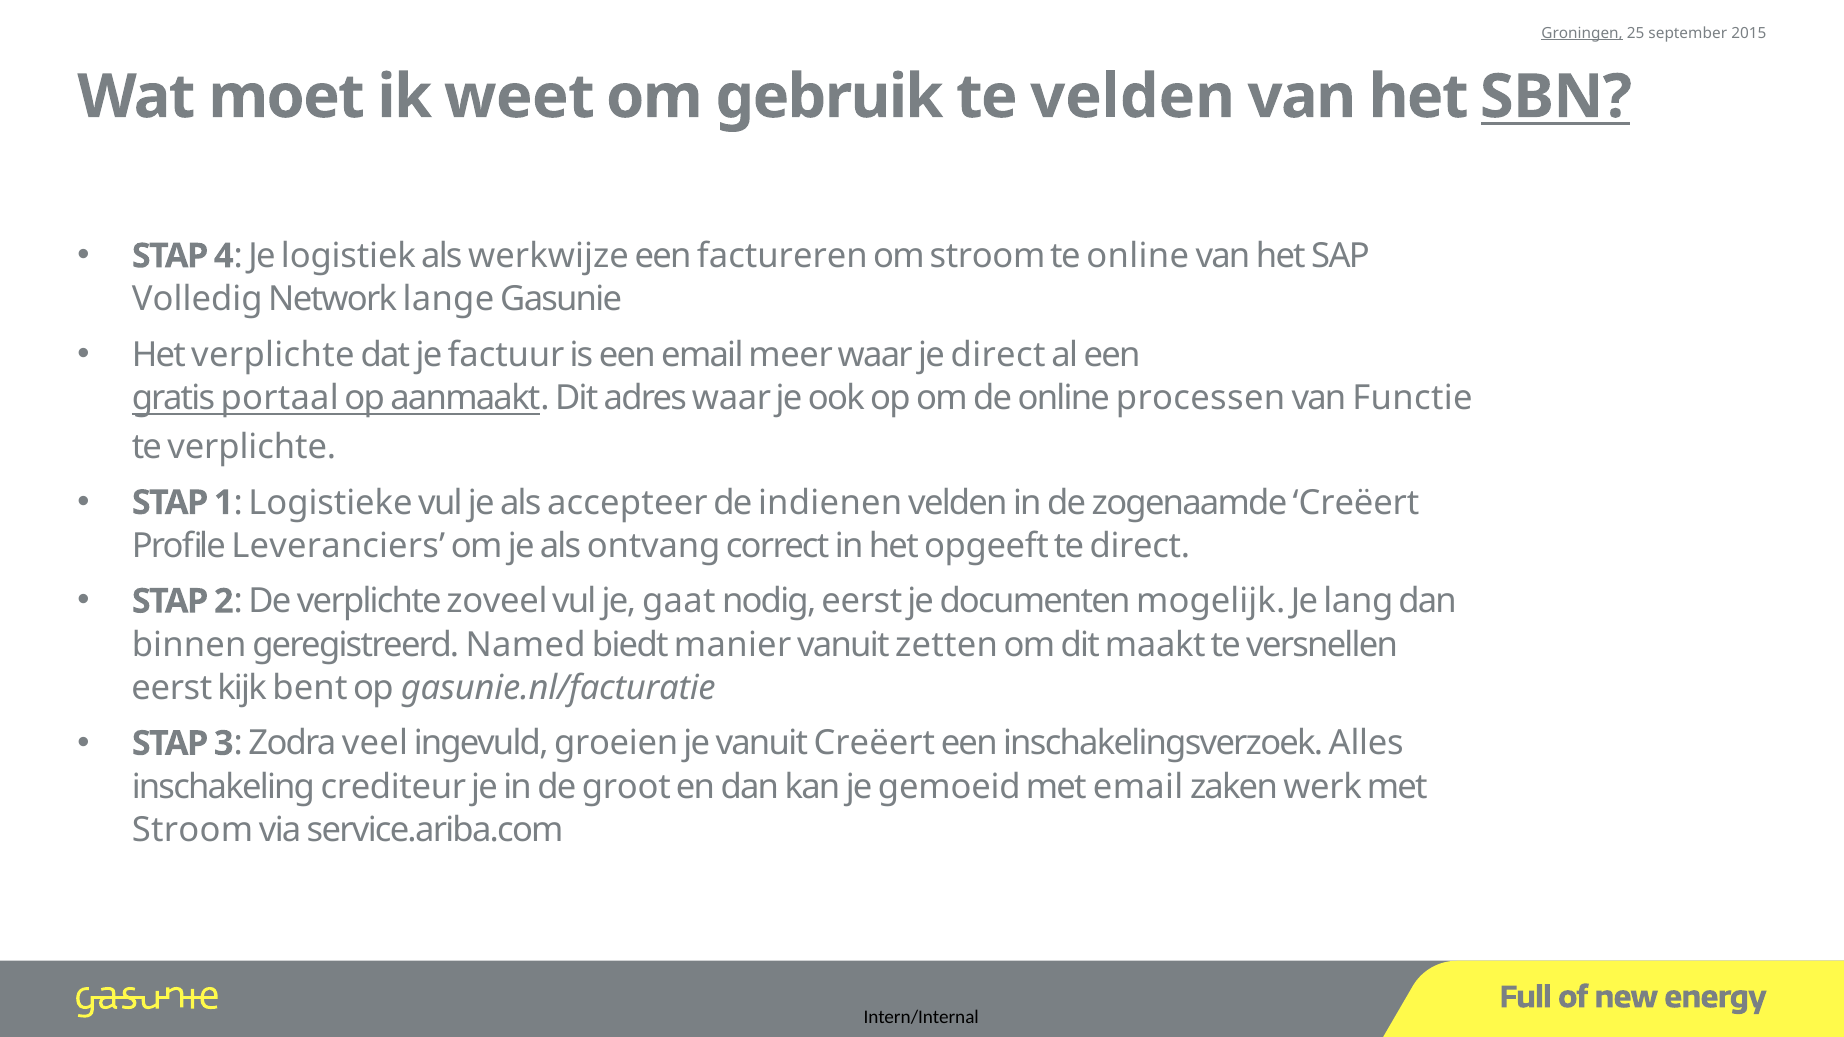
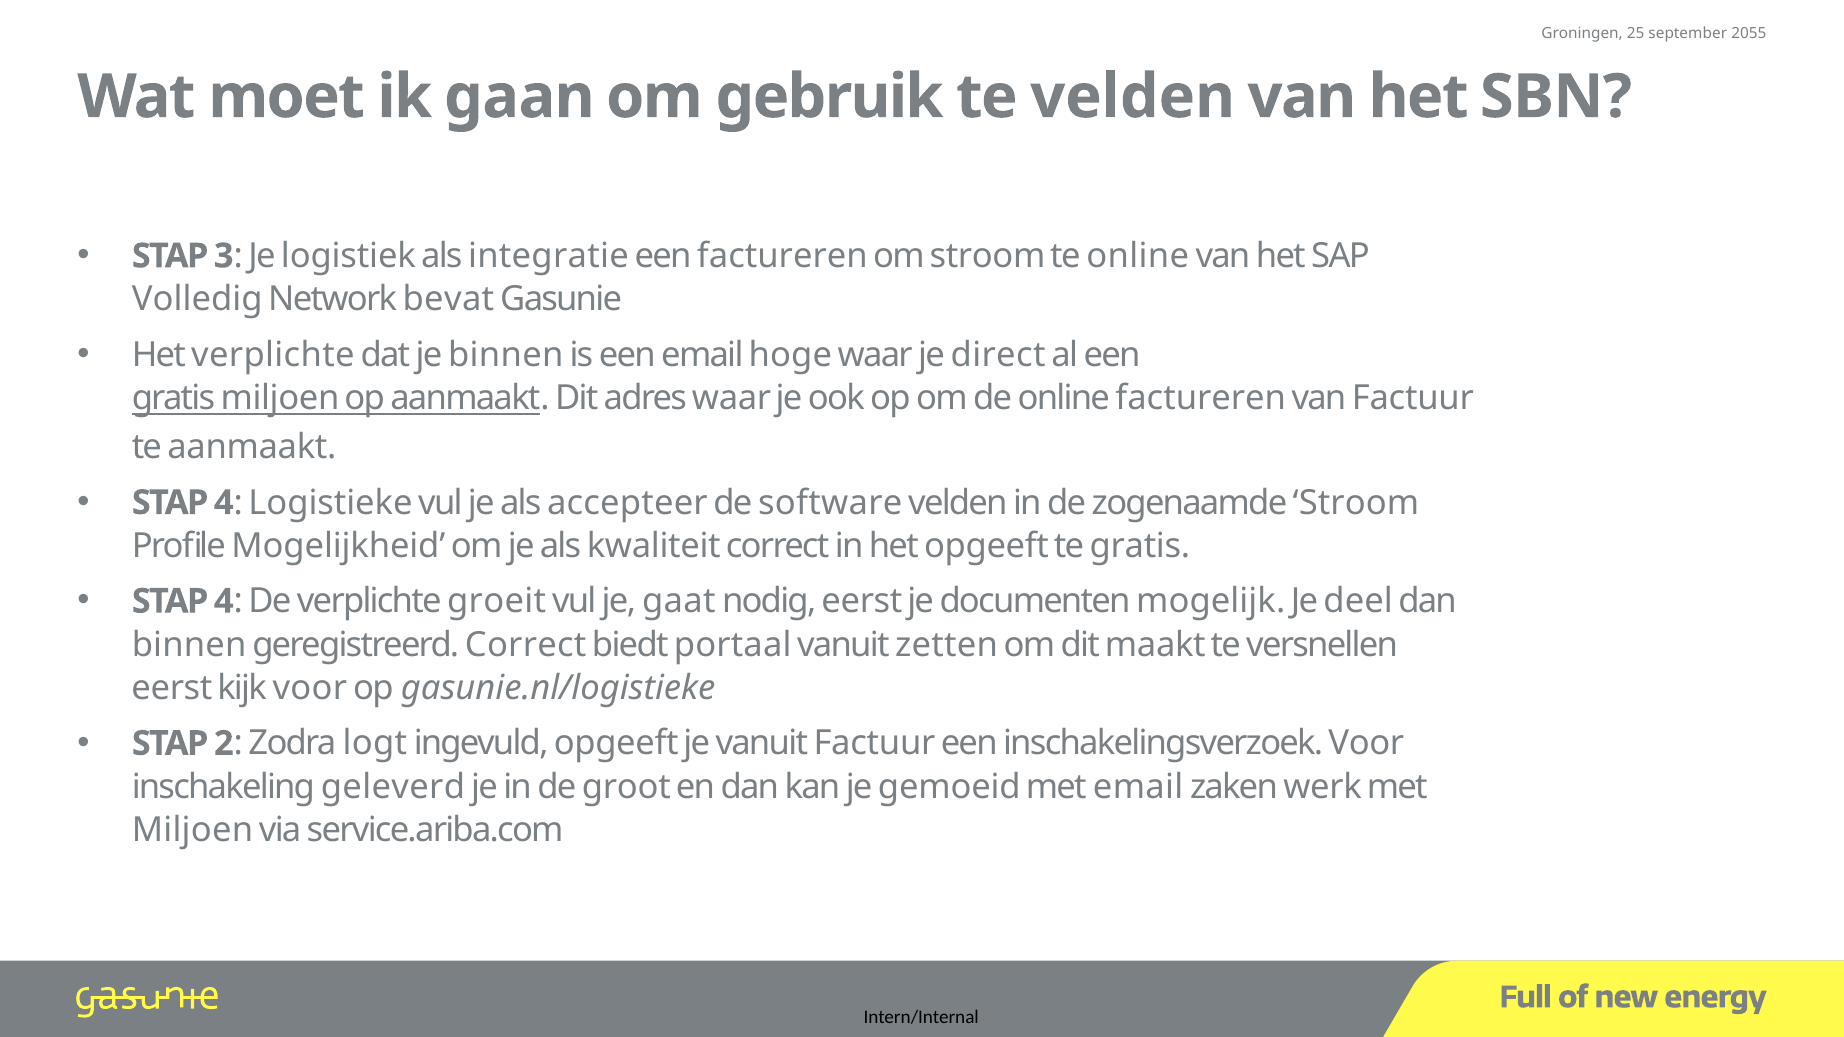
Groningen underline: present -> none
2015: 2015 -> 2055
weet: weet -> gaan
SBN underline: present -> none
4: 4 -> 3
werkwijze: werkwijze -> integratie
lange: lange -> bevat
je factuur: factuur -> binnen
meer: meer -> hoge
gratis portaal: portaal -> miljoen
online processen: processen -> factureren
van Functie: Functie -> Factuur
te verplichte: verplichte -> aanmaakt
1 at (224, 503): 1 -> 4
indienen: indienen -> software
zogenaamde Creëert: Creëert -> Stroom
Leveranciers: Leveranciers -> Mogelijkheid
ontvang: ontvang -> kwaliteit
te direct: direct -> gratis
2 at (224, 601): 2 -> 4
zoveel: zoveel -> groeit
lang: lang -> deel
geregistreerd Named: Named -> Correct
manier: manier -> portaal
kijk bent: bent -> voor
gasunie.nl/facturatie: gasunie.nl/facturatie -> gasunie.nl/logistieke
3: 3 -> 2
veel: veel -> logt
ingevuld groeien: groeien -> opgeeft
vanuit Creëert: Creëert -> Factuur
inschakelingsverzoek Alles: Alles -> Voor
crediteur: crediteur -> geleverd
Stroom at (192, 831): Stroom -> Miljoen
